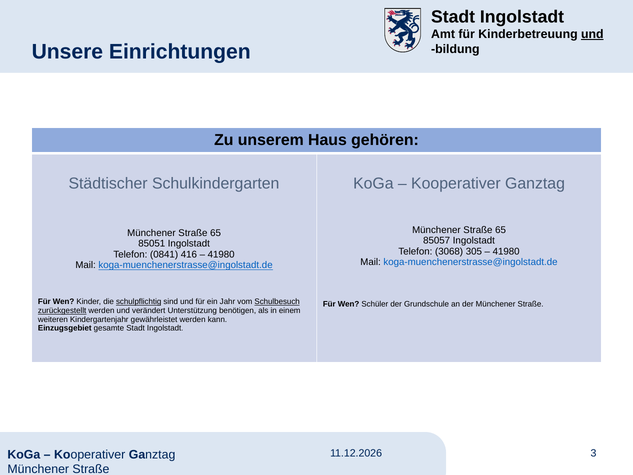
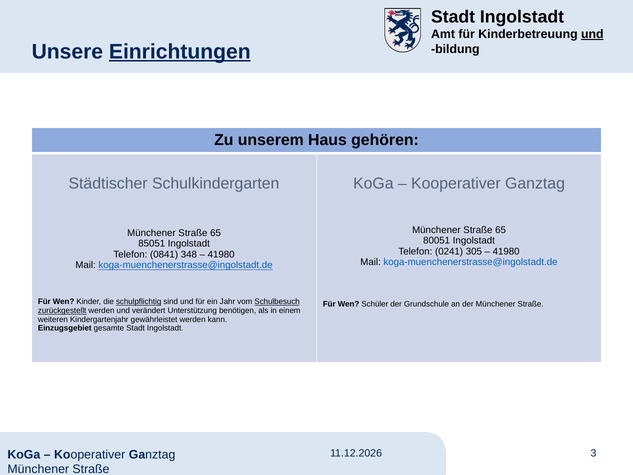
Einrichtungen underline: none -> present
85057: 85057 -> 80051
3068: 3068 -> 0241
416: 416 -> 348
